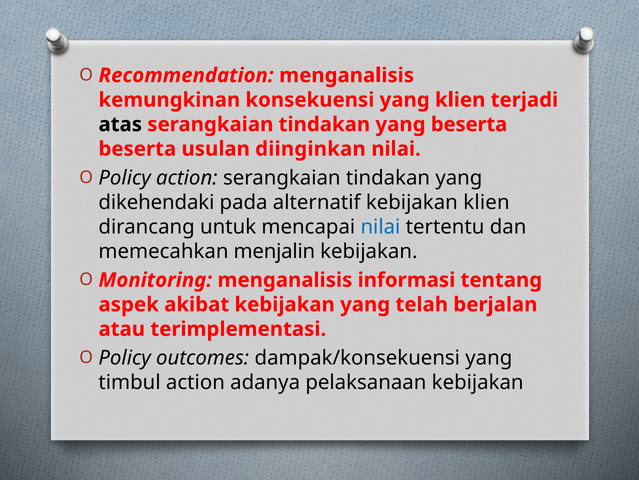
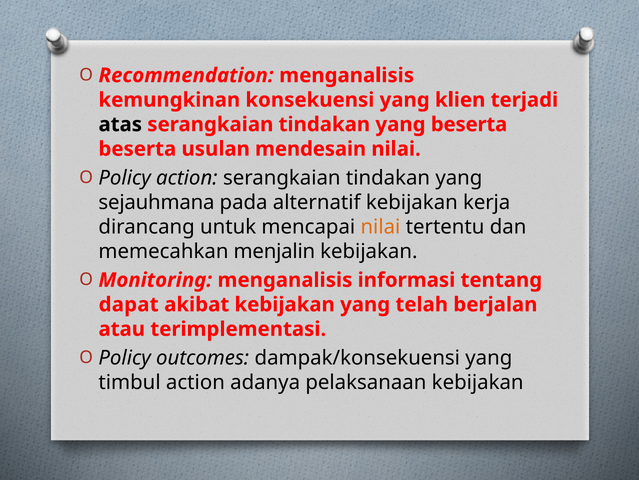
diinginkan: diinginkan -> mendesain
dikehendaki: dikehendaki -> sejauhmana
kebijakan klien: klien -> kerja
nilai at (380, 226) colour: blue -> orange
aspek: aspek -> dapat
